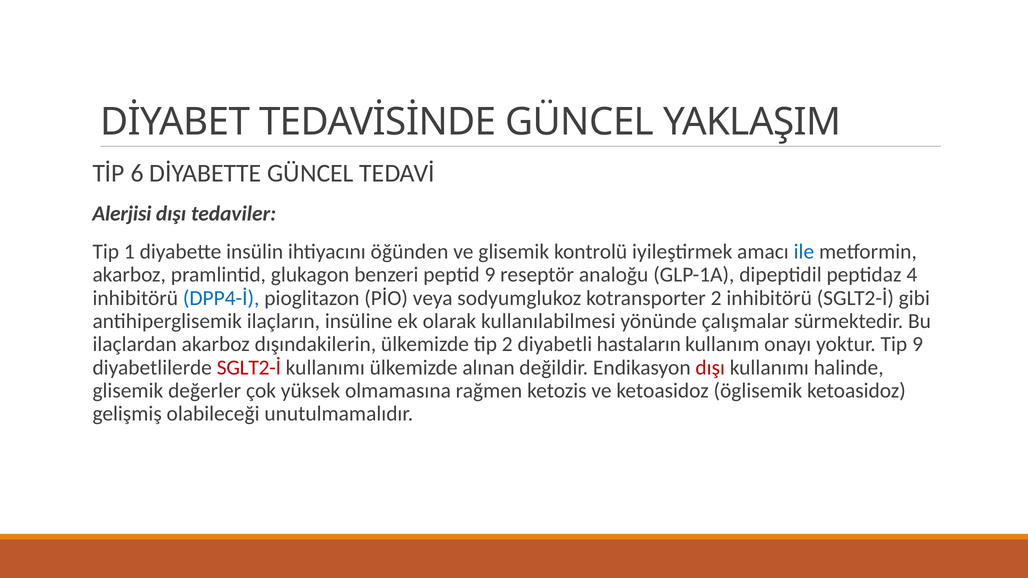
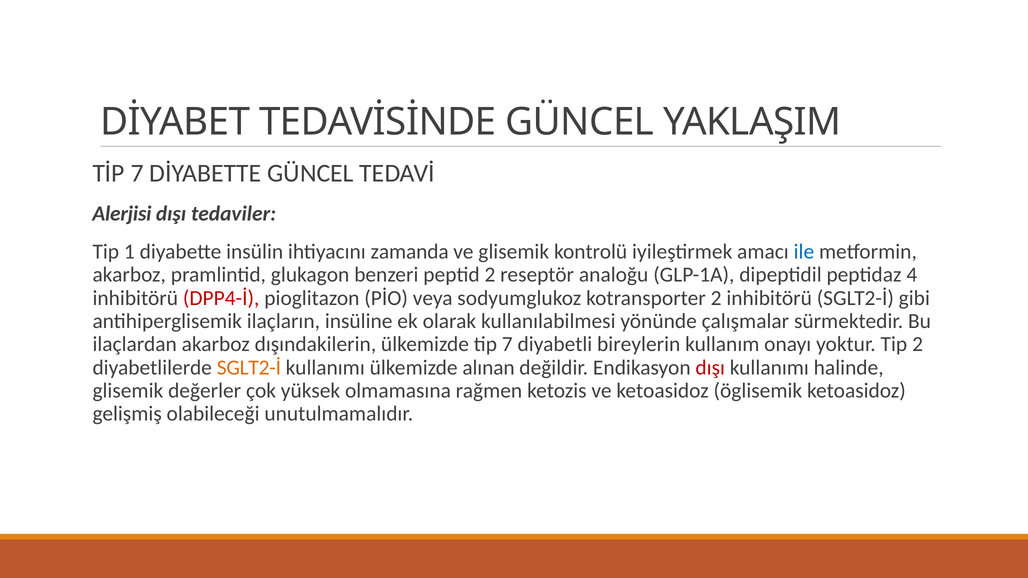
TİP 6: 6 -> 7
öğünden: öğünden -> zamanda
peptid 9: 9 -> 2
DPP4-İ colour: blue -> red
tip 2: 2 -> 7
hastaların: hastaların -> bireylerin
Tip 9: 9 -> 2
SGLT2-İ at (249, 368) colour: red -> orange
